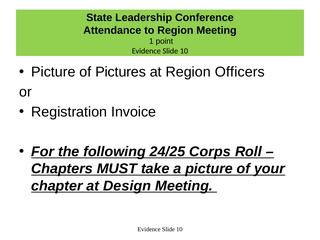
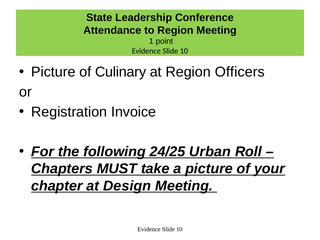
Pictures: Pictures -> Culinary
Corps: Corps -> Urban
